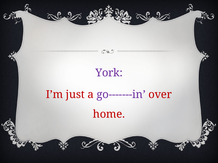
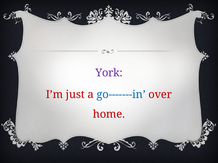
go-------in colour: purple -> blue
